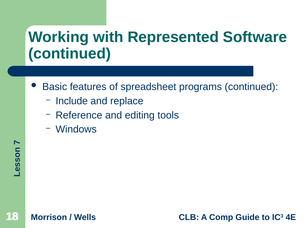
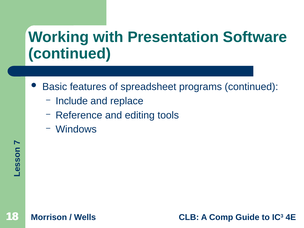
Represented: Represented -> Presentation
